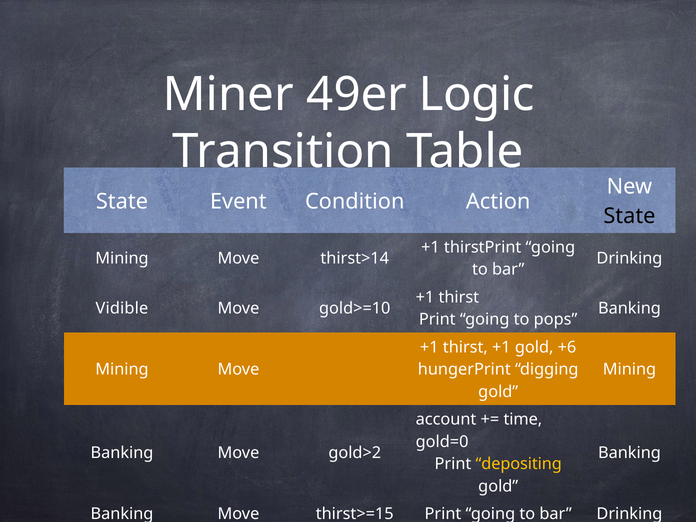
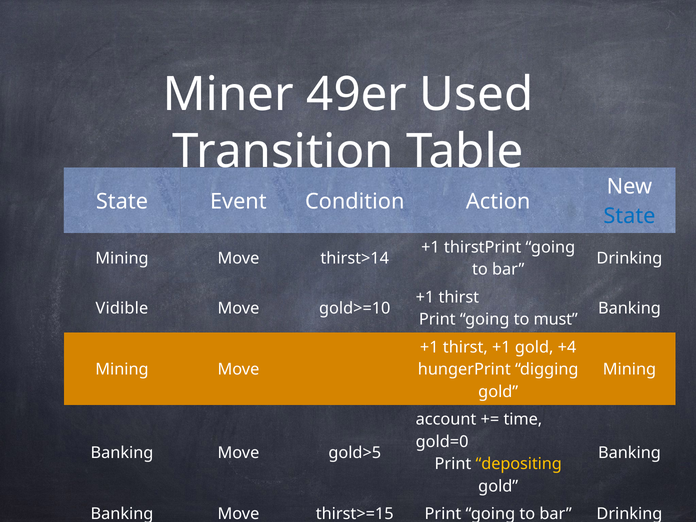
Logic: Logic -> Used
State at (629, 216) colour: black -> blue
pops: pops -> must
+6: +6 -> +4
gold>2: gold>2 -> gold>5
